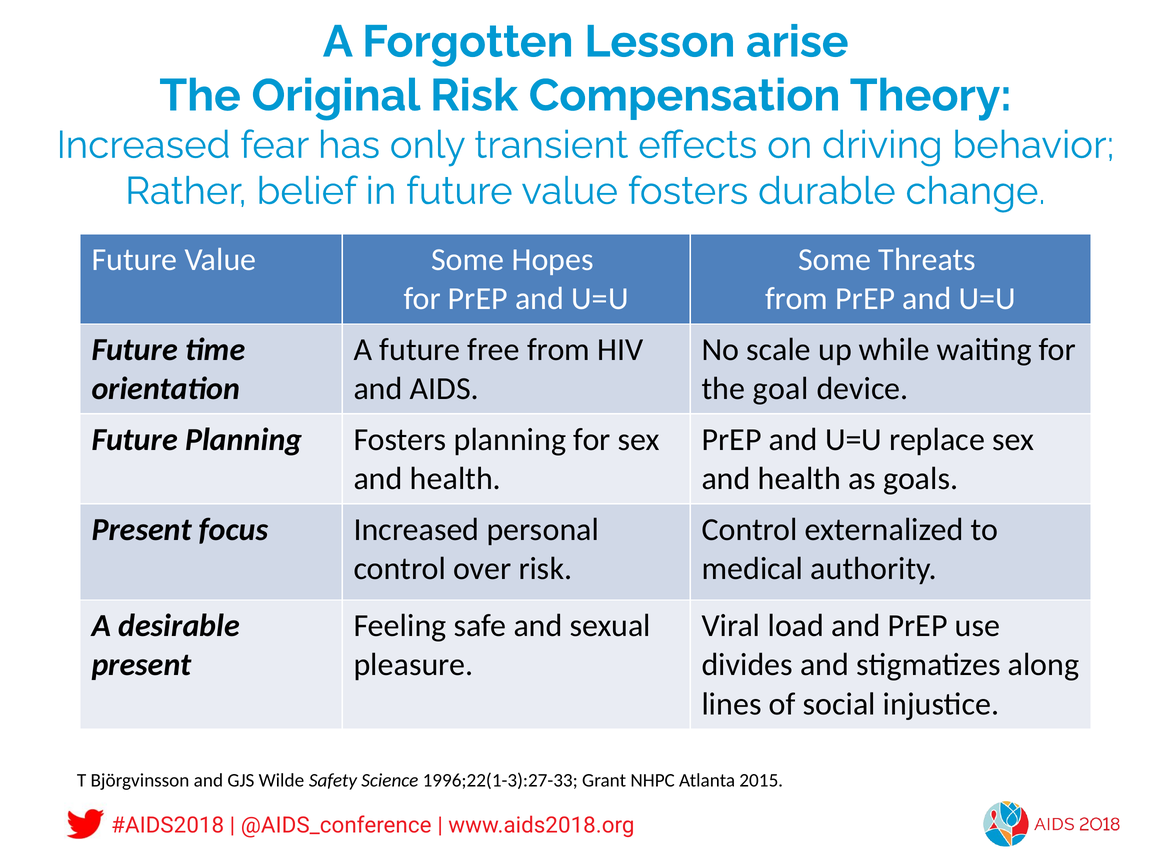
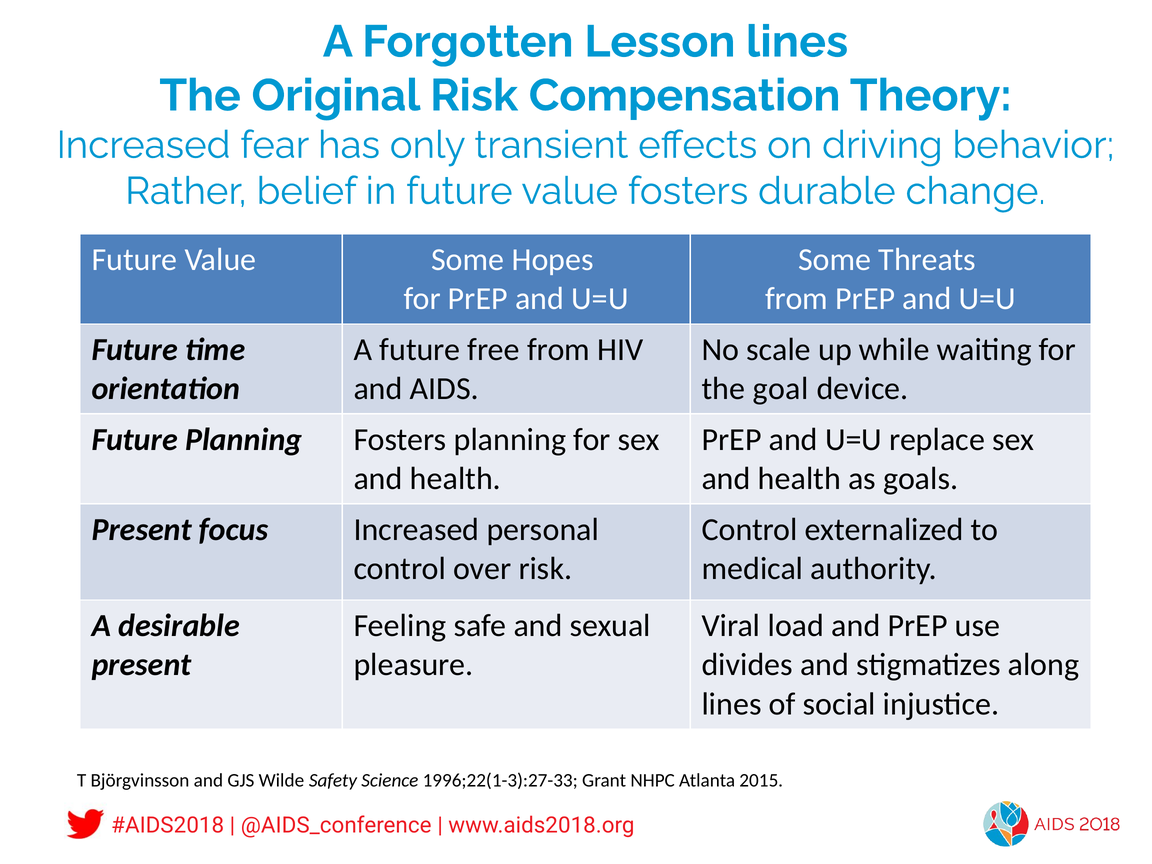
Lesson arise: arise -> lines
